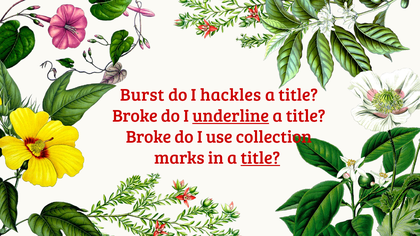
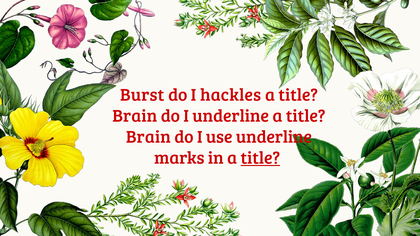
Broke at (135, 116): Broke -> Brain
underline at (231, 116) underline: present -> none
Broke at (149, 137): Broke -> Brain
use collection: collection -> underline
